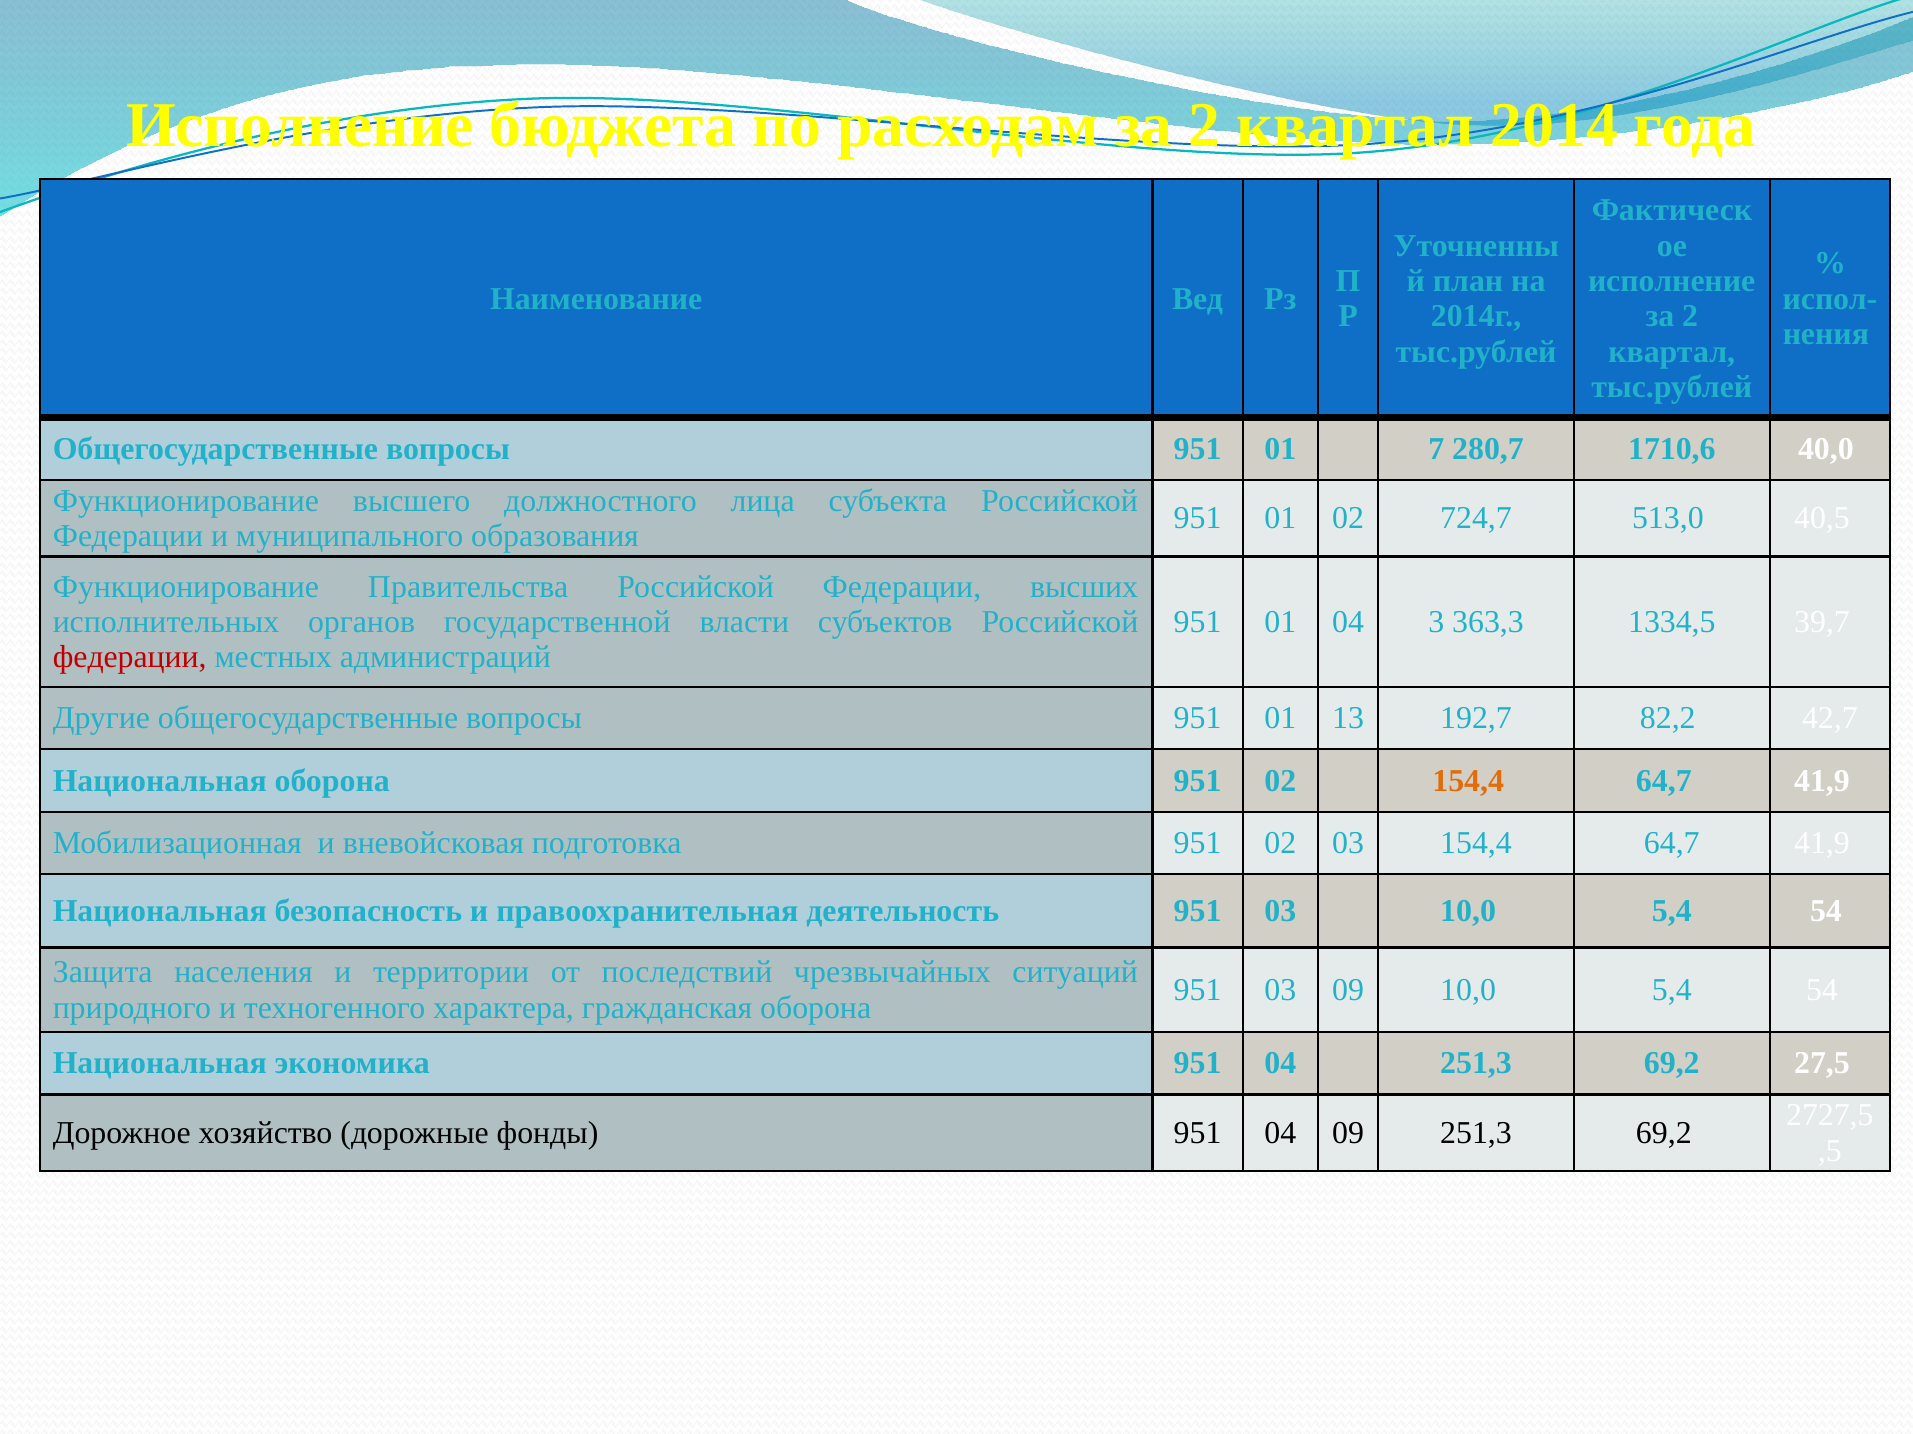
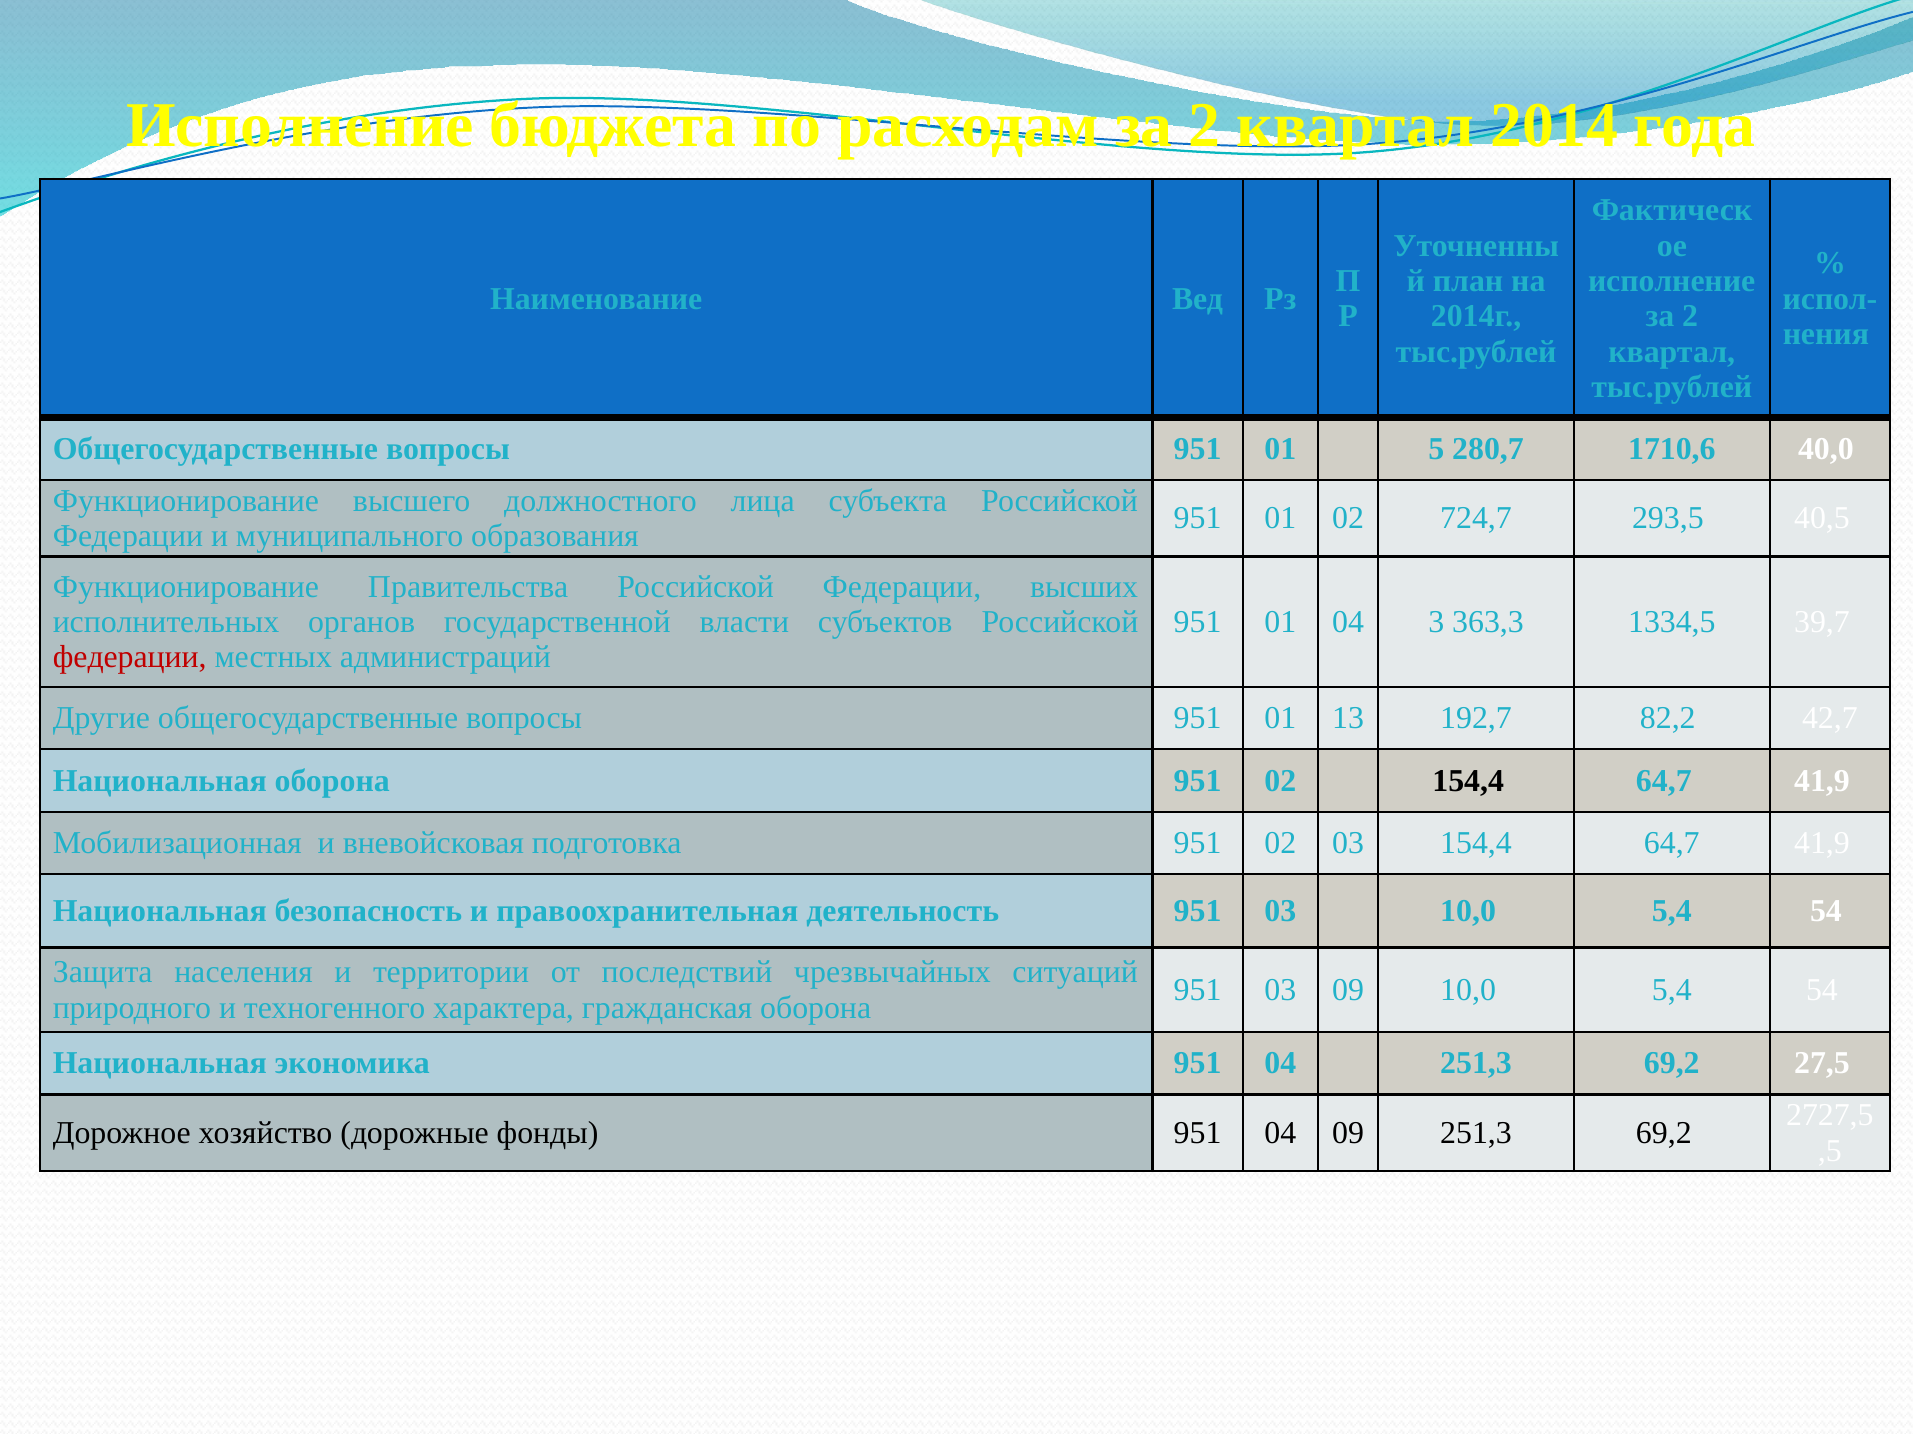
7: 7 -> 5
513,0: 513,0 -> 293,5
154,4 at (1468, 781) colour: orange -> black
